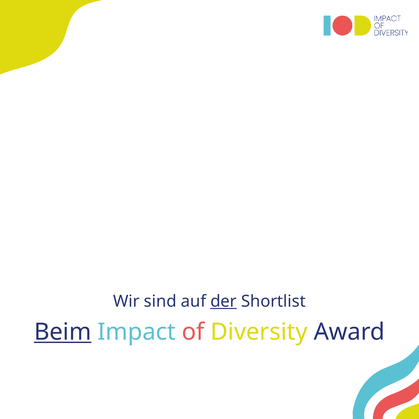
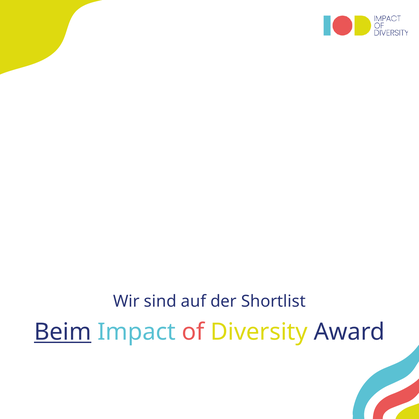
der underline: present -> none
